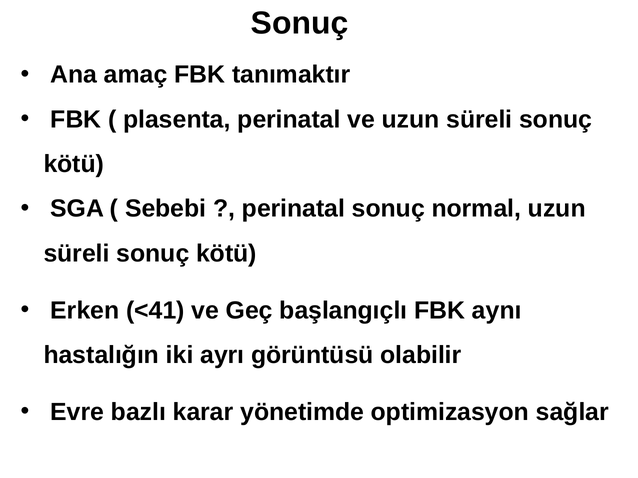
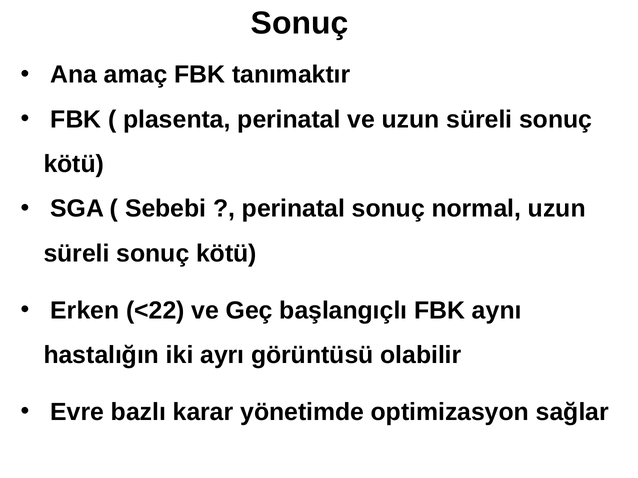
<41: <41 -> <22
